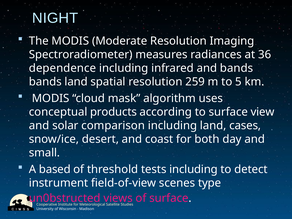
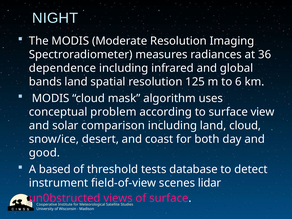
and bands: bands -> global
259: 259 -> 125
5: 5 -> 6
products: products -> problem
land cases: cases -> cloud
small: small -> good
tests including: including -> database
type: type -> lidar
